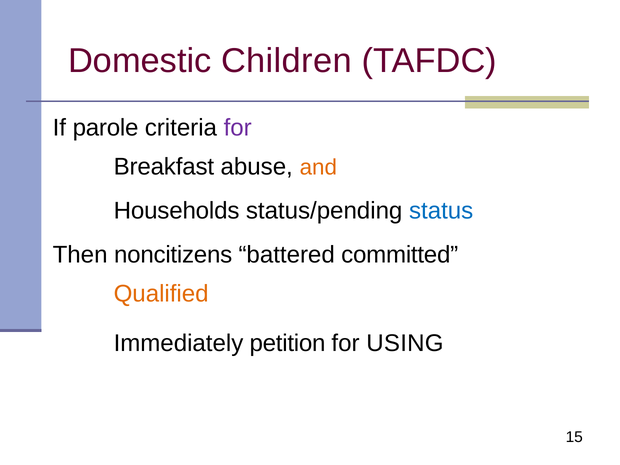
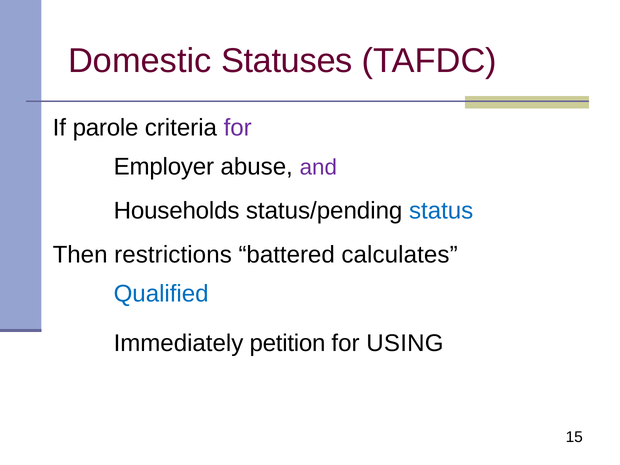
Children: Children -> Statuses
Breakfast: Breakfast -> Employer
and colour: orange -> purple
noncitizens: noncitizens -> restrictions
committed: committed -> calculates
Qualified colour: orange -> blue
